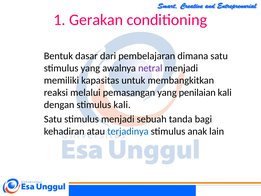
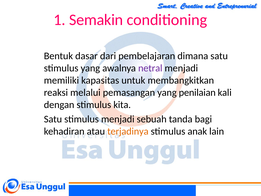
Gerakan: Gerakan -> Semakin
stimulus kali: kali -> kita
terjadinya colour: blue -> orange
